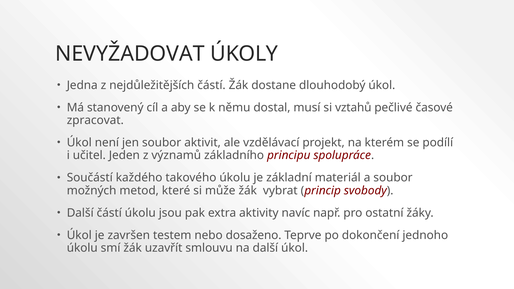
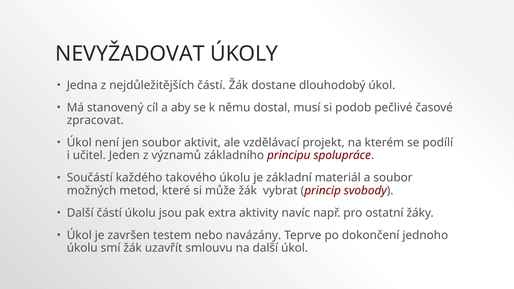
vztahů: vztahů -> podob
dosaženo: dosaženo -> navázány
